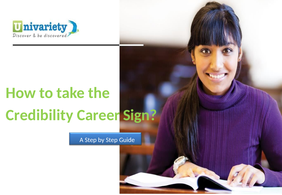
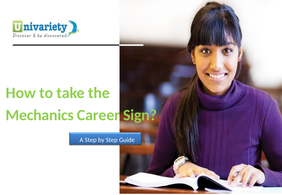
Credibility: Credibility -> Mechanics
